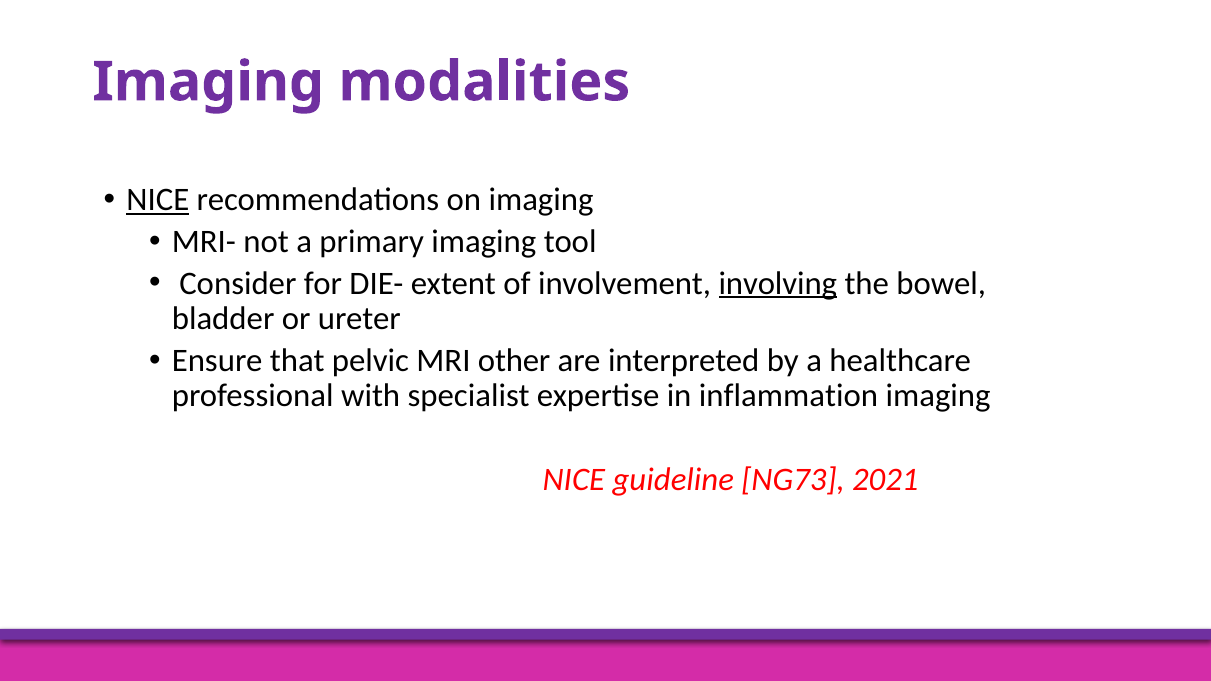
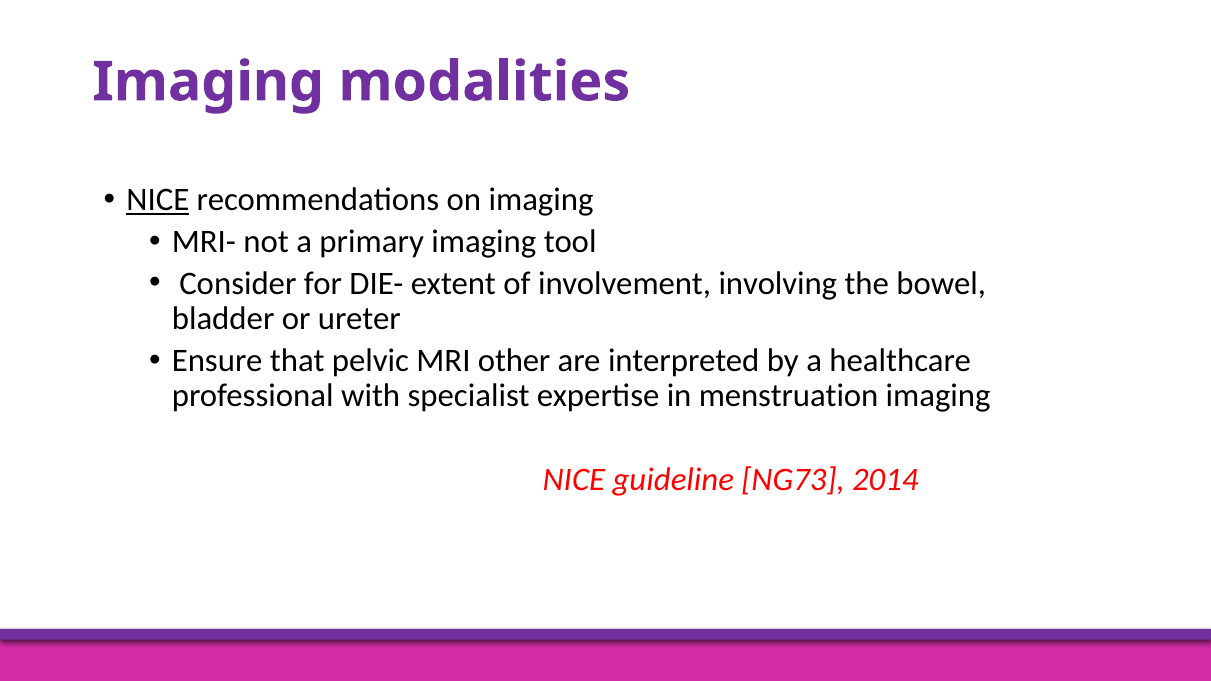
involving underline: present -> none
inflammation: inflammation -> menstruation
2021: 2021 -> 2014
